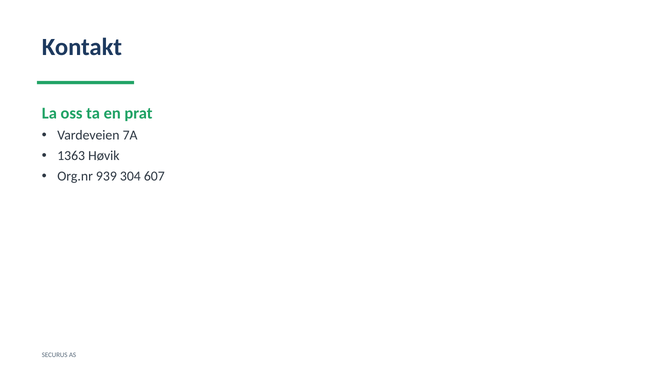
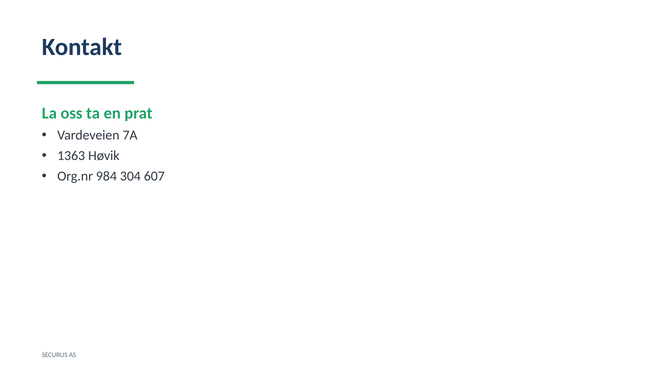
939: 939 -> 984
